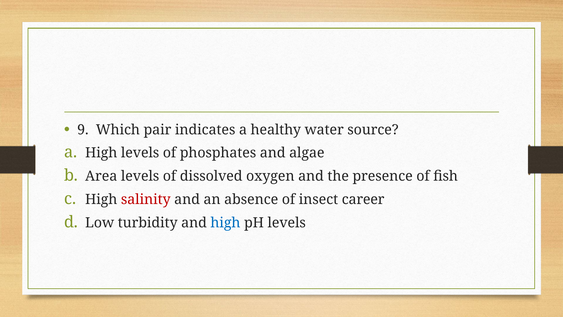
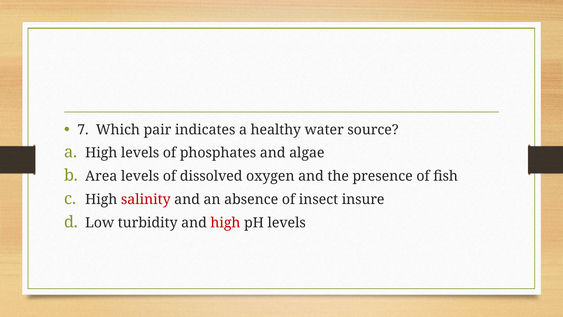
9: 9 -> 7
career: career -> insure
high at (225, 223) colour: blue -> red
